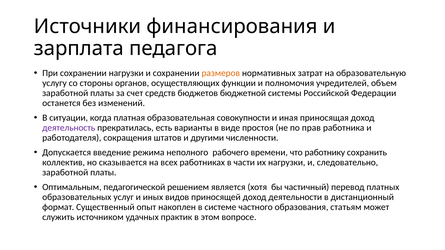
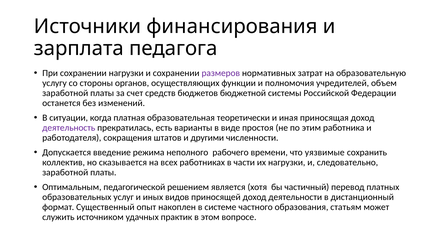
размеров colour: orange -> purple
совокупности: совокупности -> теоретически
прав: прав -> этим
работнику: работнику -> уязвимые
